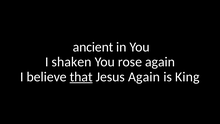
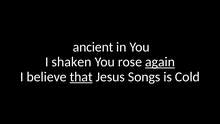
again at (160, 62) underline: none -> present
Jesus Again: Again -> Songs
King: King -> Cold
